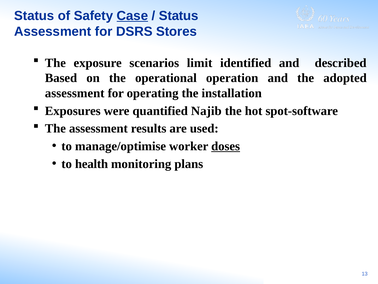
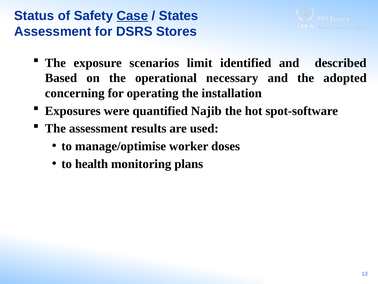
Status at (179, 16): Status -> States
operation: operation -> necessary
assessment at (75, 93): assessment -> concerning
doses underline: present -> none
